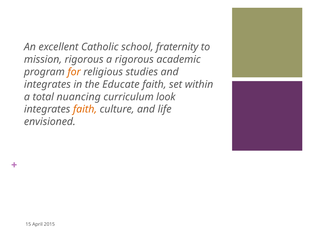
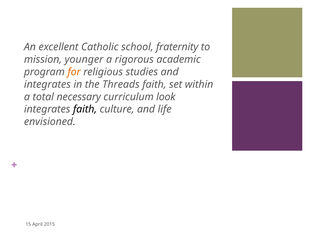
mission rigorous: rigorous -> younger
Educate: Educate -> Threads
nuancing: nuancing -> necessary
faith at (85, 109) colour: orange -> black
